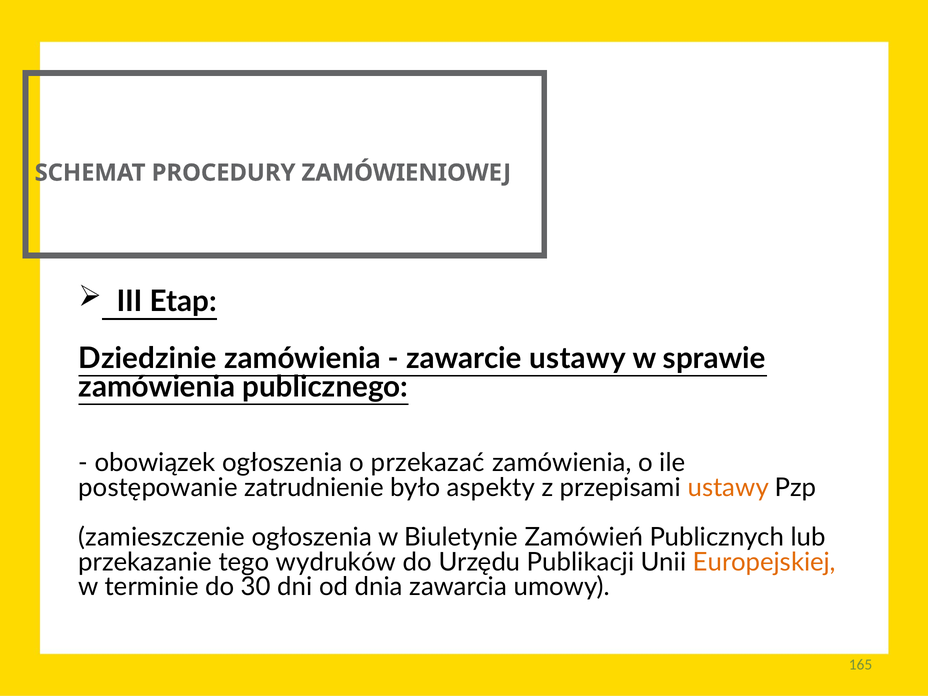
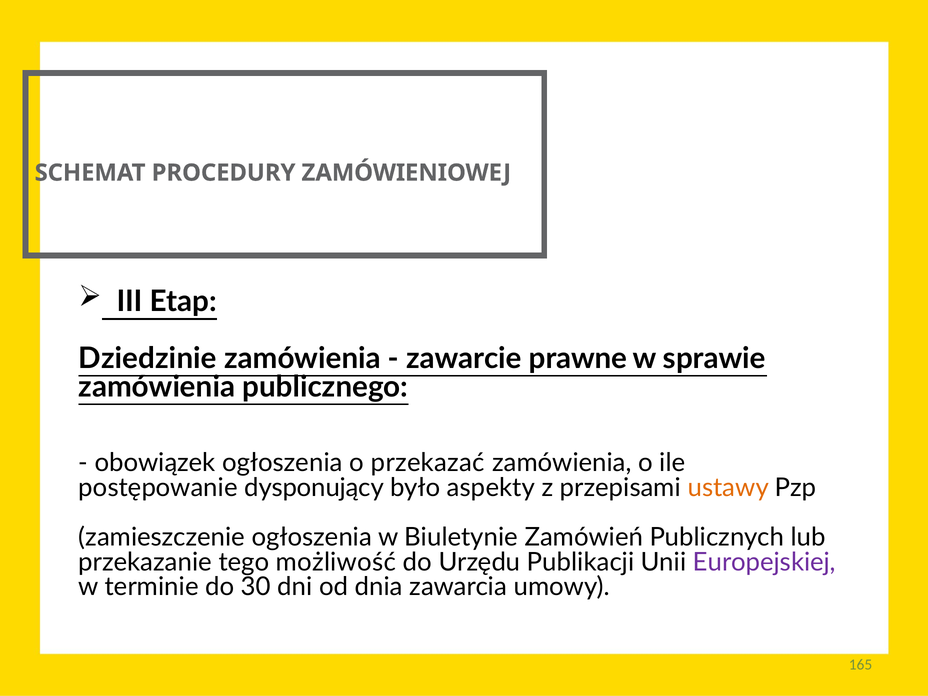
zawarcie ustawy: ustawy -> prawne
zatrudnienie: zatrudnienie -> dysponujący
wydruków: wydruków -> możliwość
Europejskiej colour: orange -> purple
